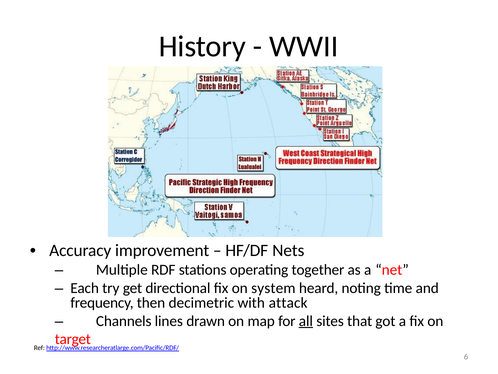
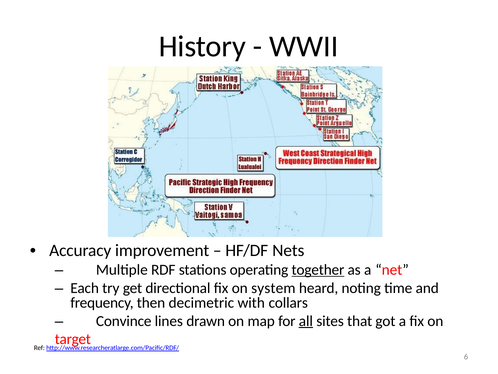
together underline: none -> present
attack: attack -> collars
Channels: Channels -> Convince
